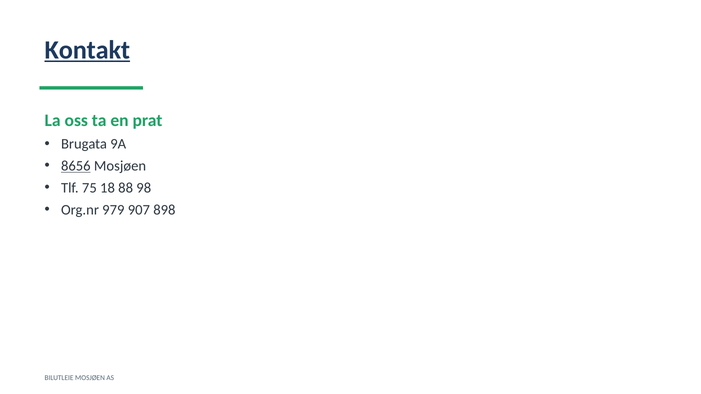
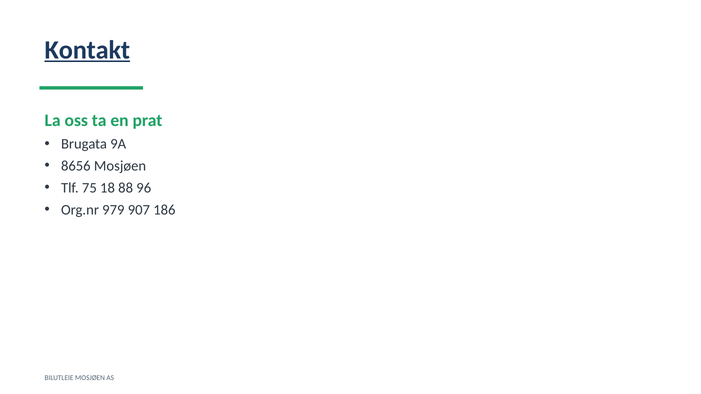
8656 underline: present -> none
98: 98 -> 96
898: 898 -> 186
